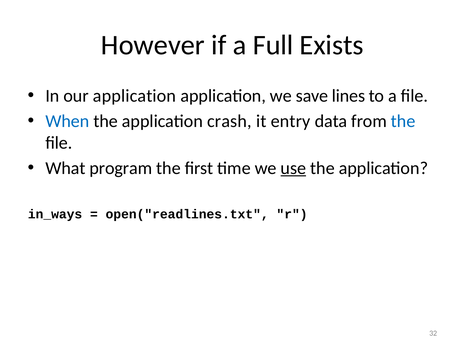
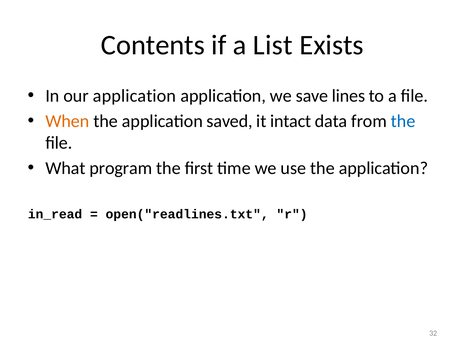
However: However -> Contents
Full: Full -> List
When colour: blue -> orange
crash: crash -> saved
entry: entry -> intact
use underline: present -> none
in_ways: in_ways -> in_read
